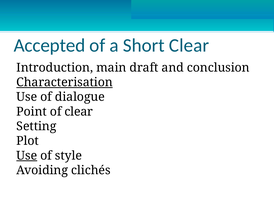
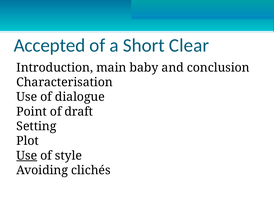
draft: draft -> baby
Characterisation underline: present -> none
of clear: clear -> draft
